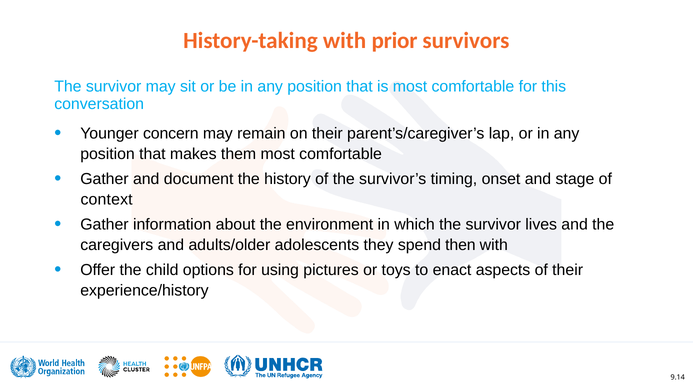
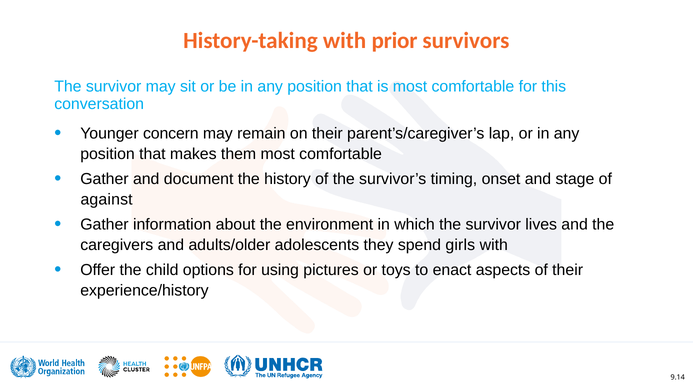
context: context -> against
then: then -> girls
